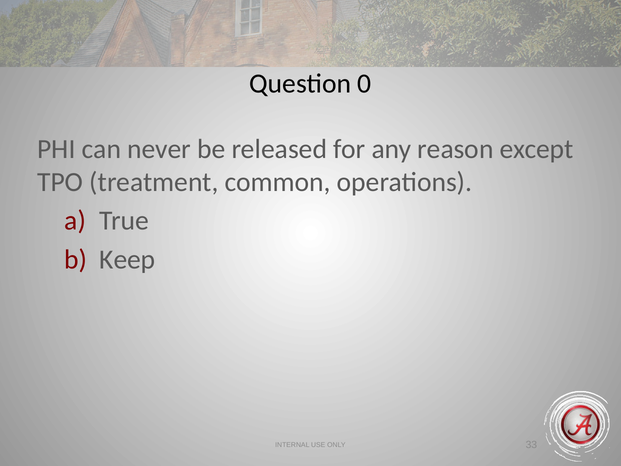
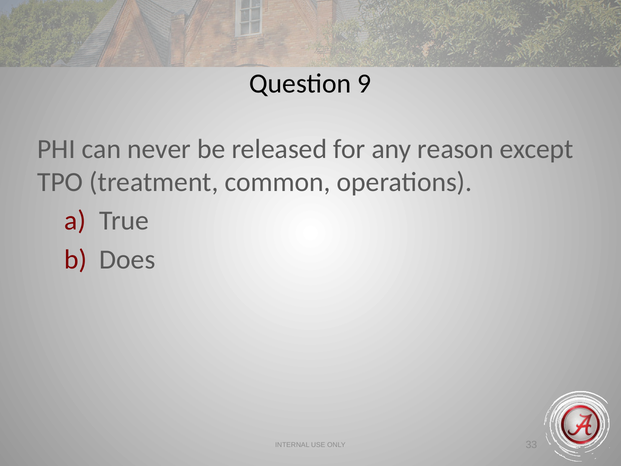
0: 0 -> 9
Keep: Keep -> Does
